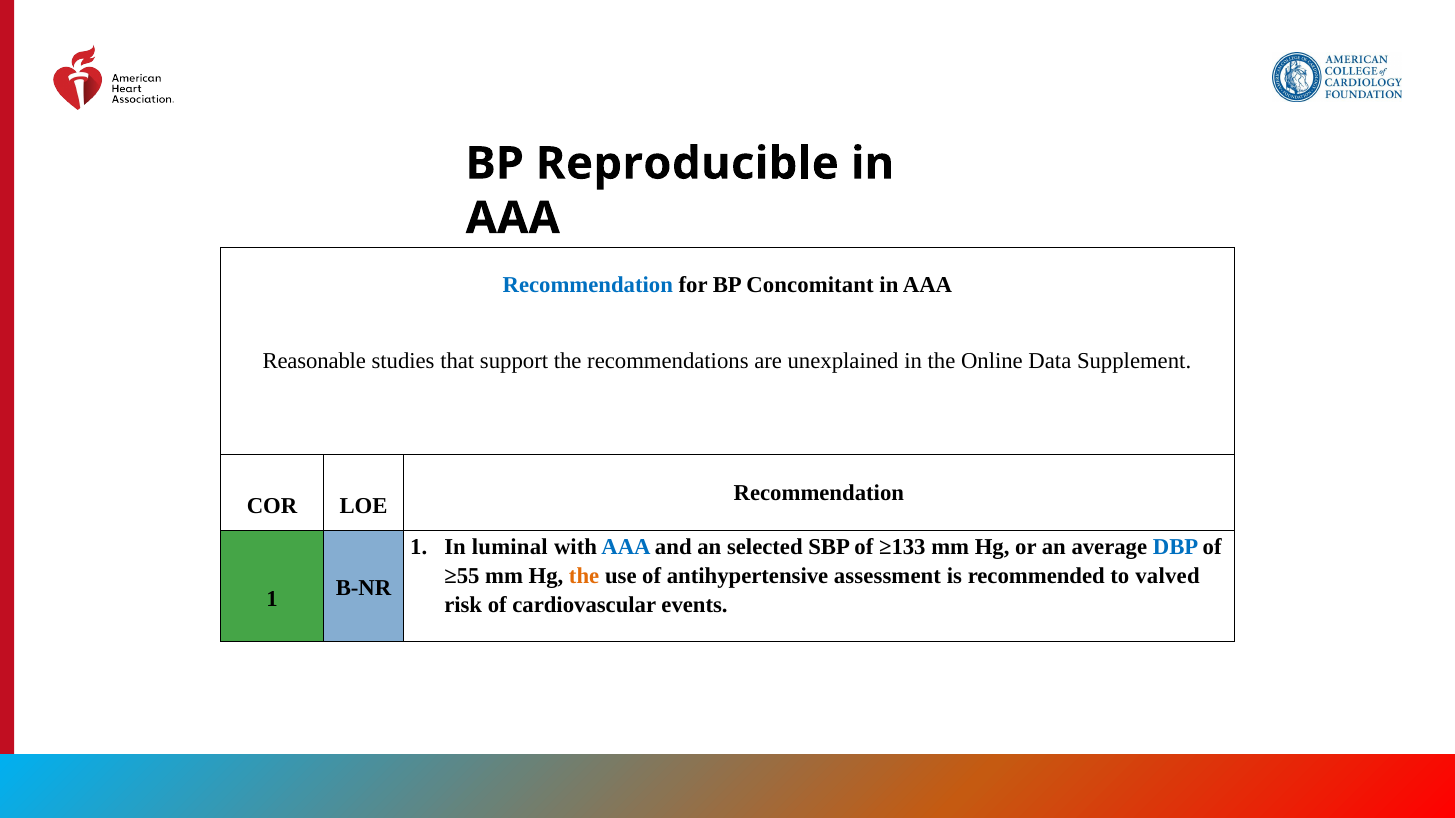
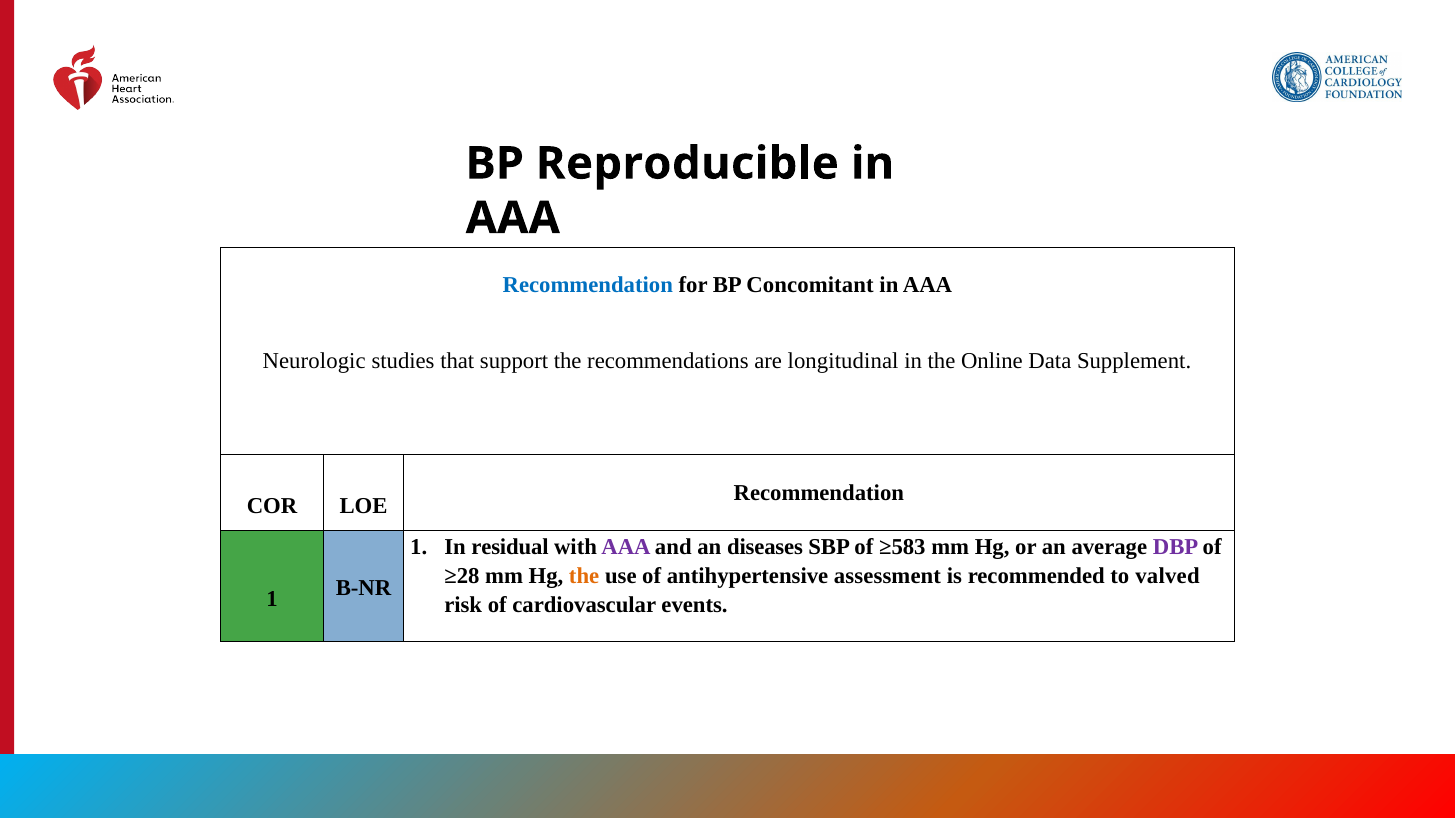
Reasonable: Reasonable -> Neurologic
unexplained: unexplained -> longitudinal
luminal: luminal -> residual
AAA at (626, 548) colour: blue -> purple
selected: selected -> diseases
≥133: ≥133 -> ≥583
DBP colour: blue -> purple
≥55: ≥55 -> ≥28
